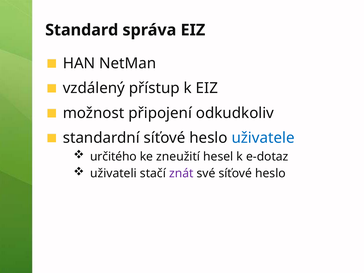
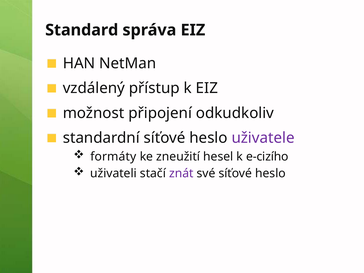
uživatele colour: blue -> purple
určitého: určitého -> formáty
e-dotaz: e-dotaz -> e-cizího
